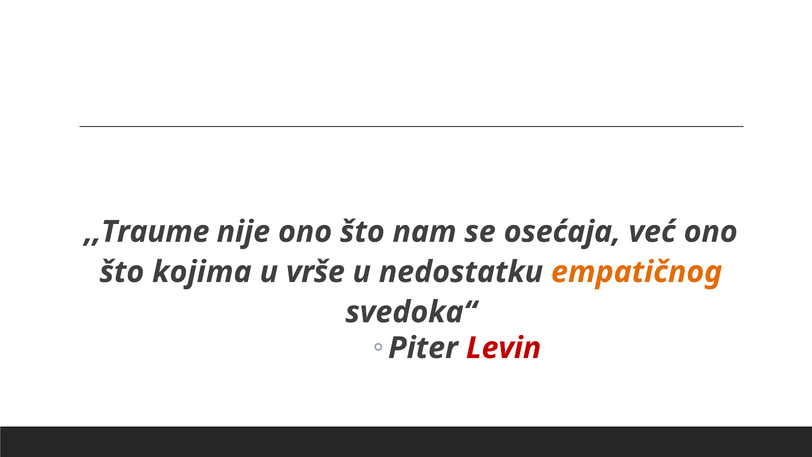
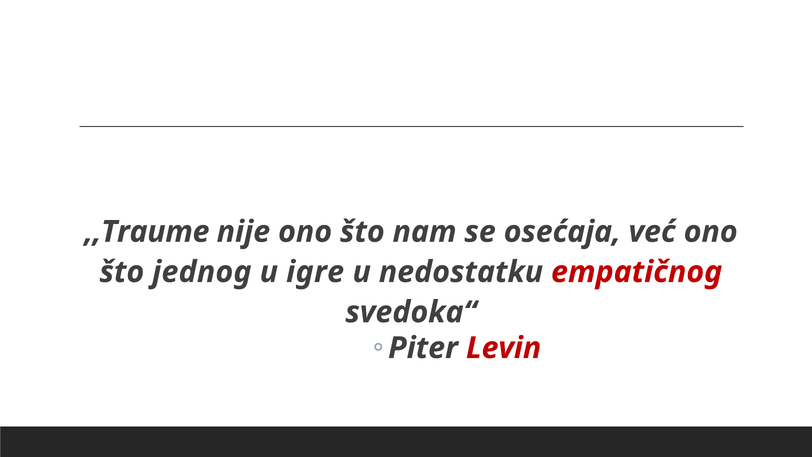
kojima: kojima -> jednog
vrše: vrše -> igre
empatičnog colour: orange -> red
